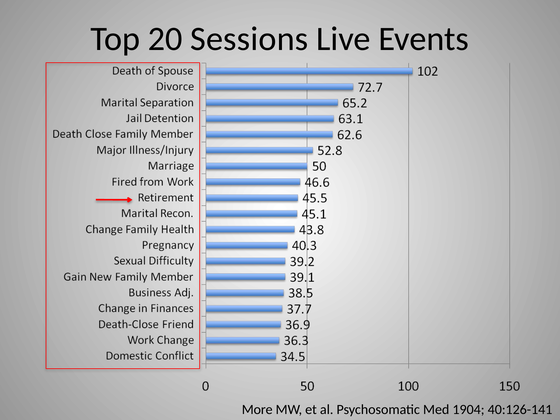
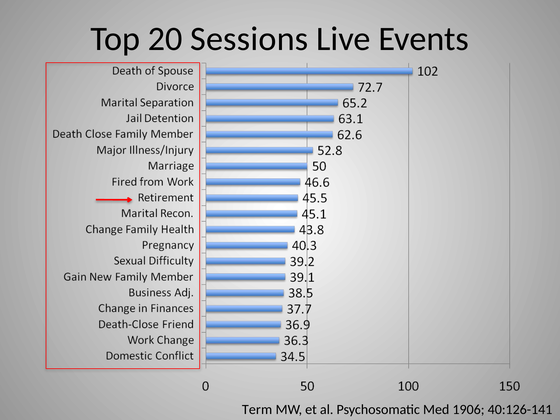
More: More -> Term
1904: 1904 -> 1906
